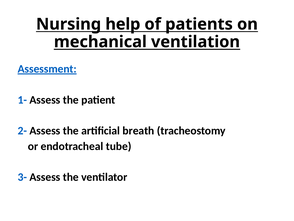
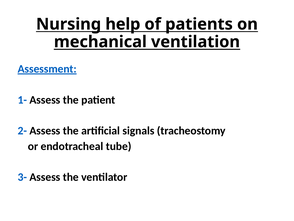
breath: breath -> signals
